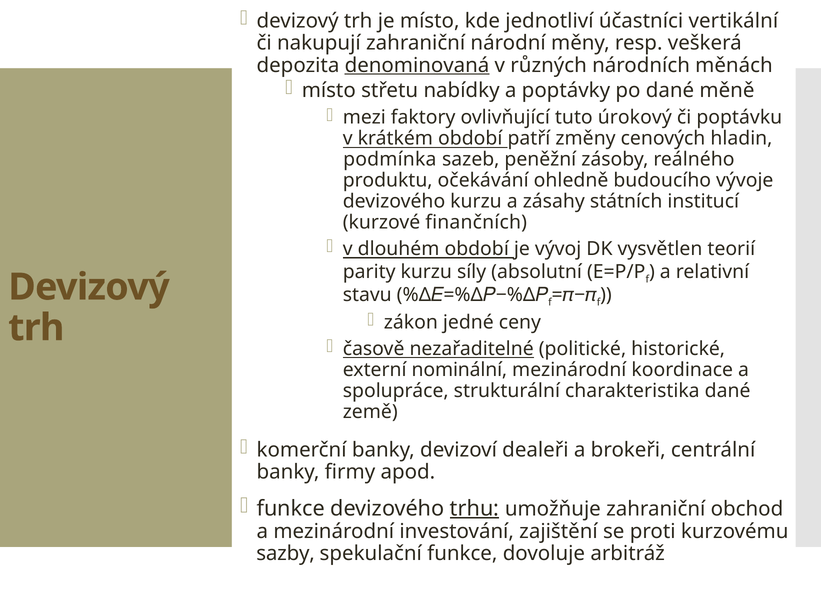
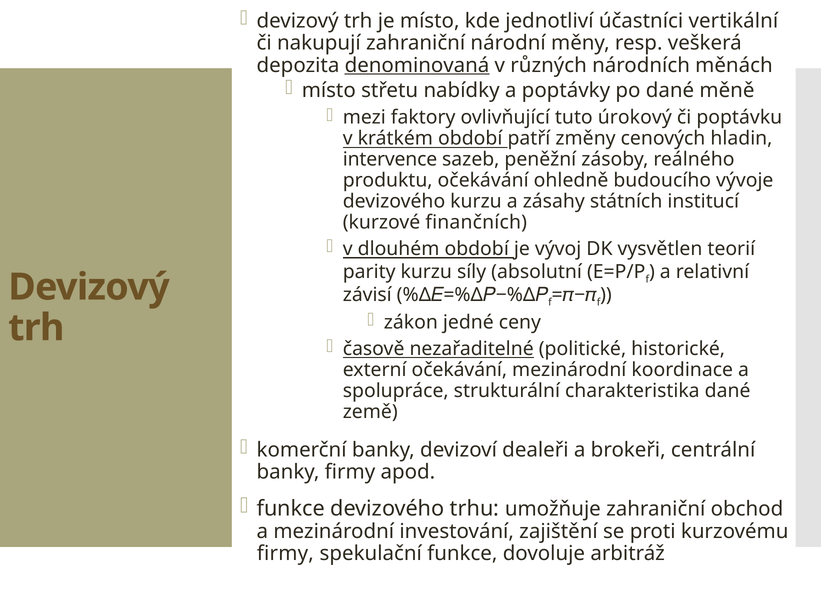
podmínka: podmínka -> intervence
stavu: stavu -> závisí
externí nominální: nominální -> očekávání
trhu underline: present -> none
sazby at (286, 553): sazby -> firmy
